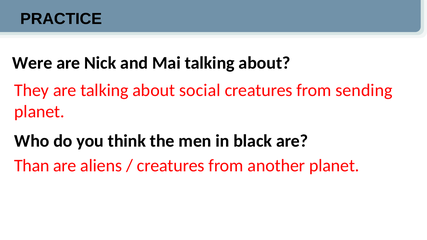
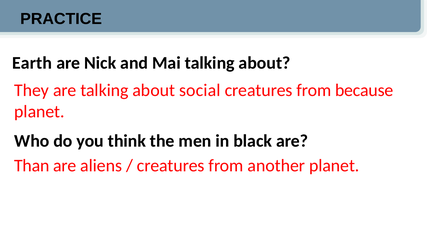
Were: Were -> Earth
sending: sending -> because
